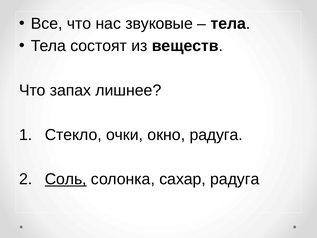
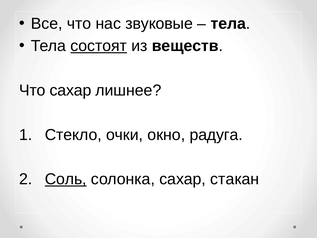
состоят underline: none -> present
Что запах: запах -> сахар
сахар радуга: радуга -> стакан
